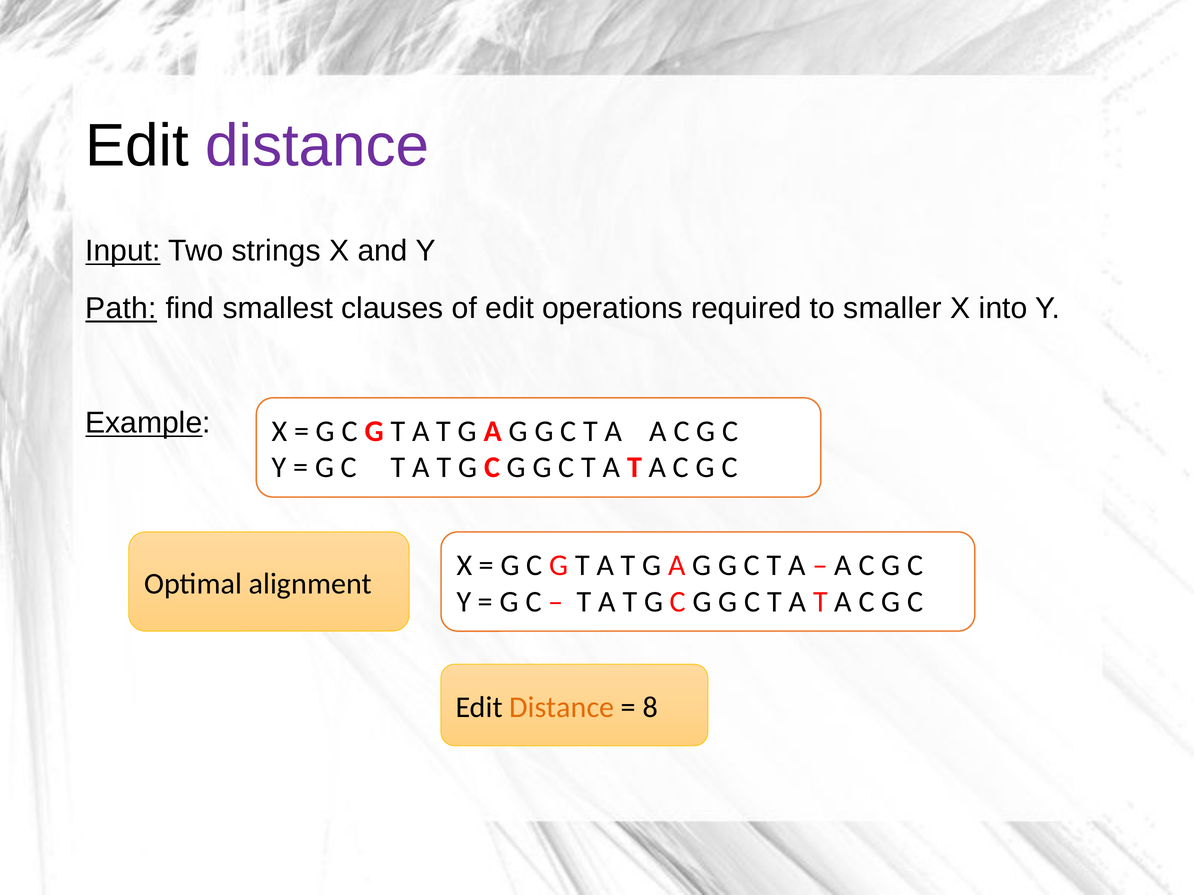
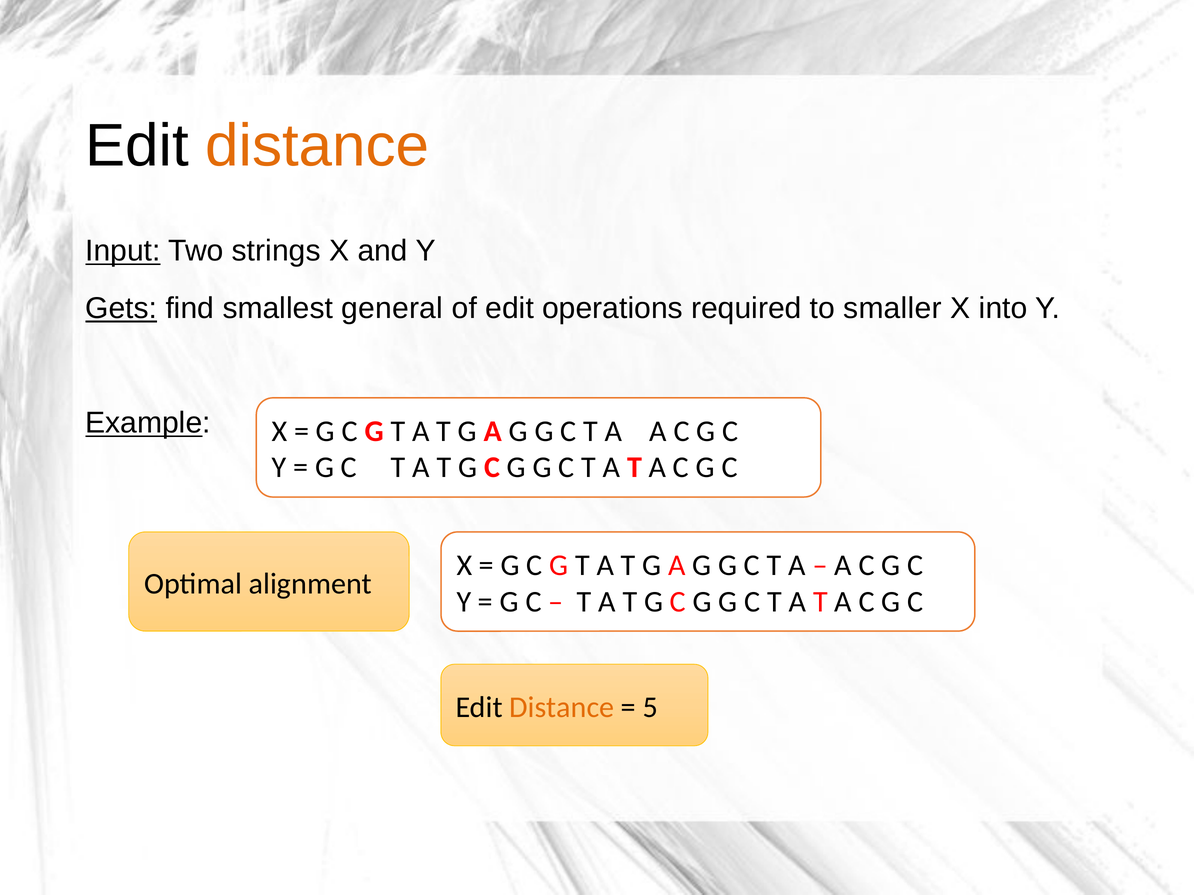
distance at (317, 146) colour: purple -> orange
Path: Path -> Gets
clauses: clauses -> general
8: 8 -> 5
